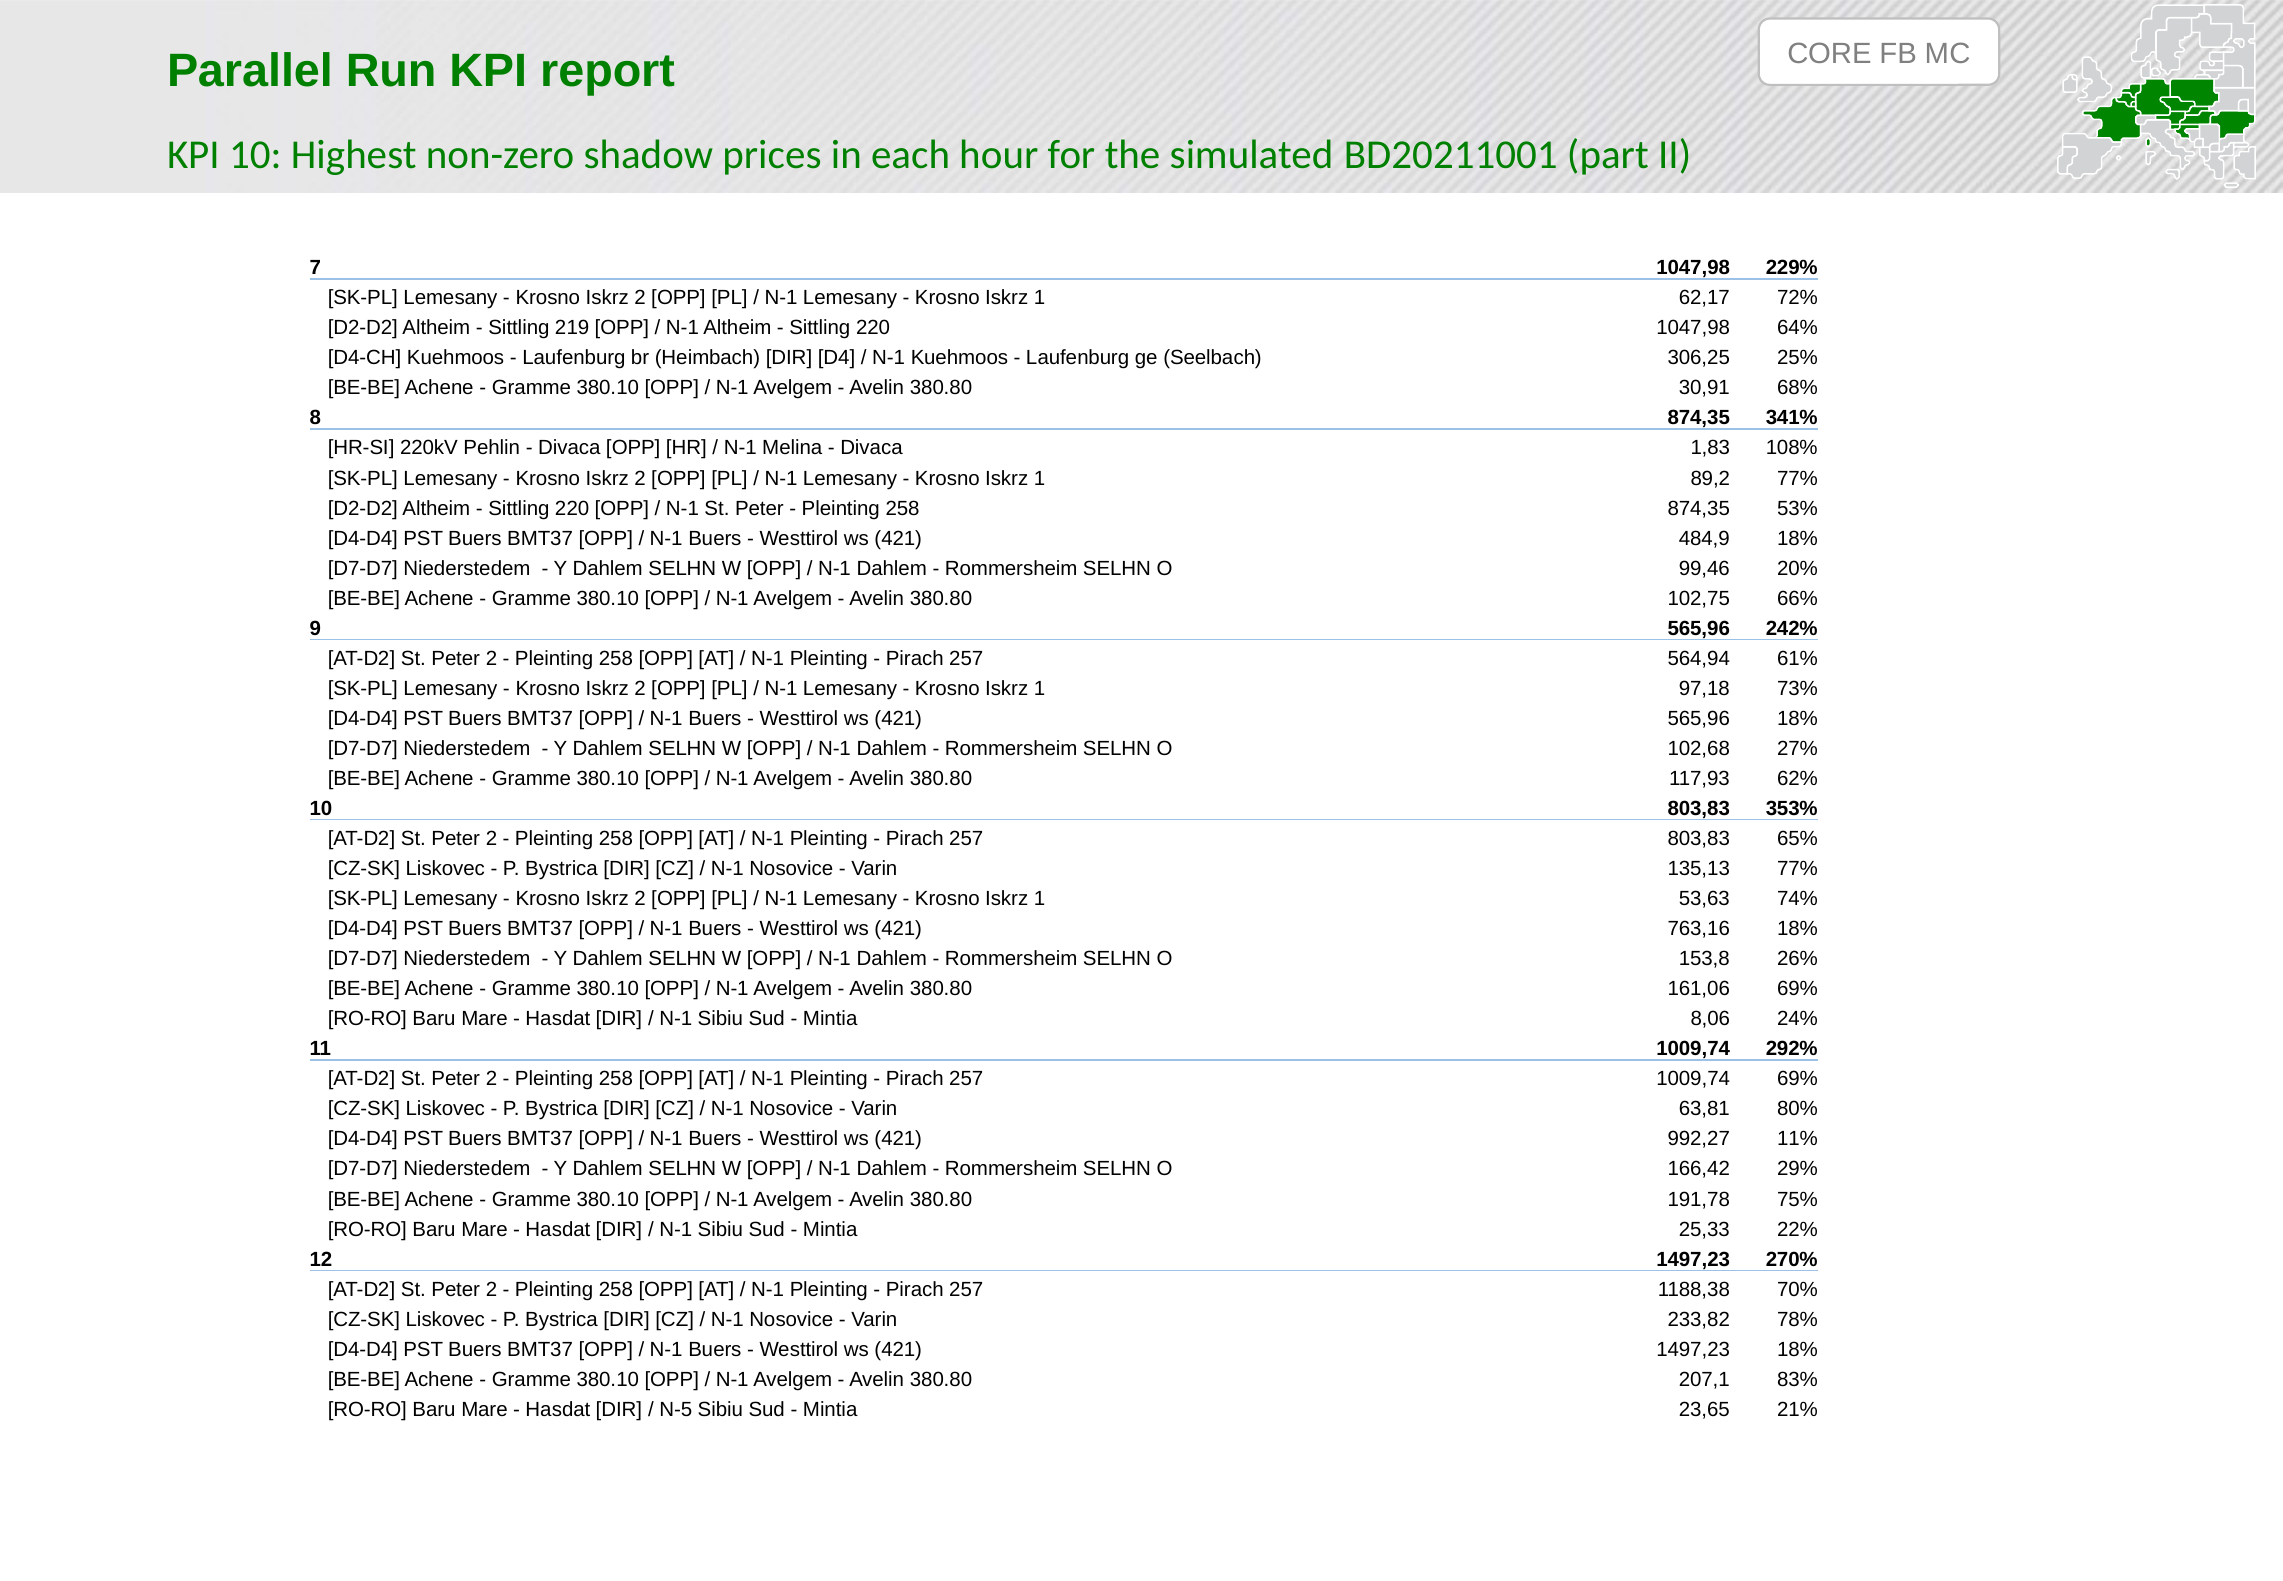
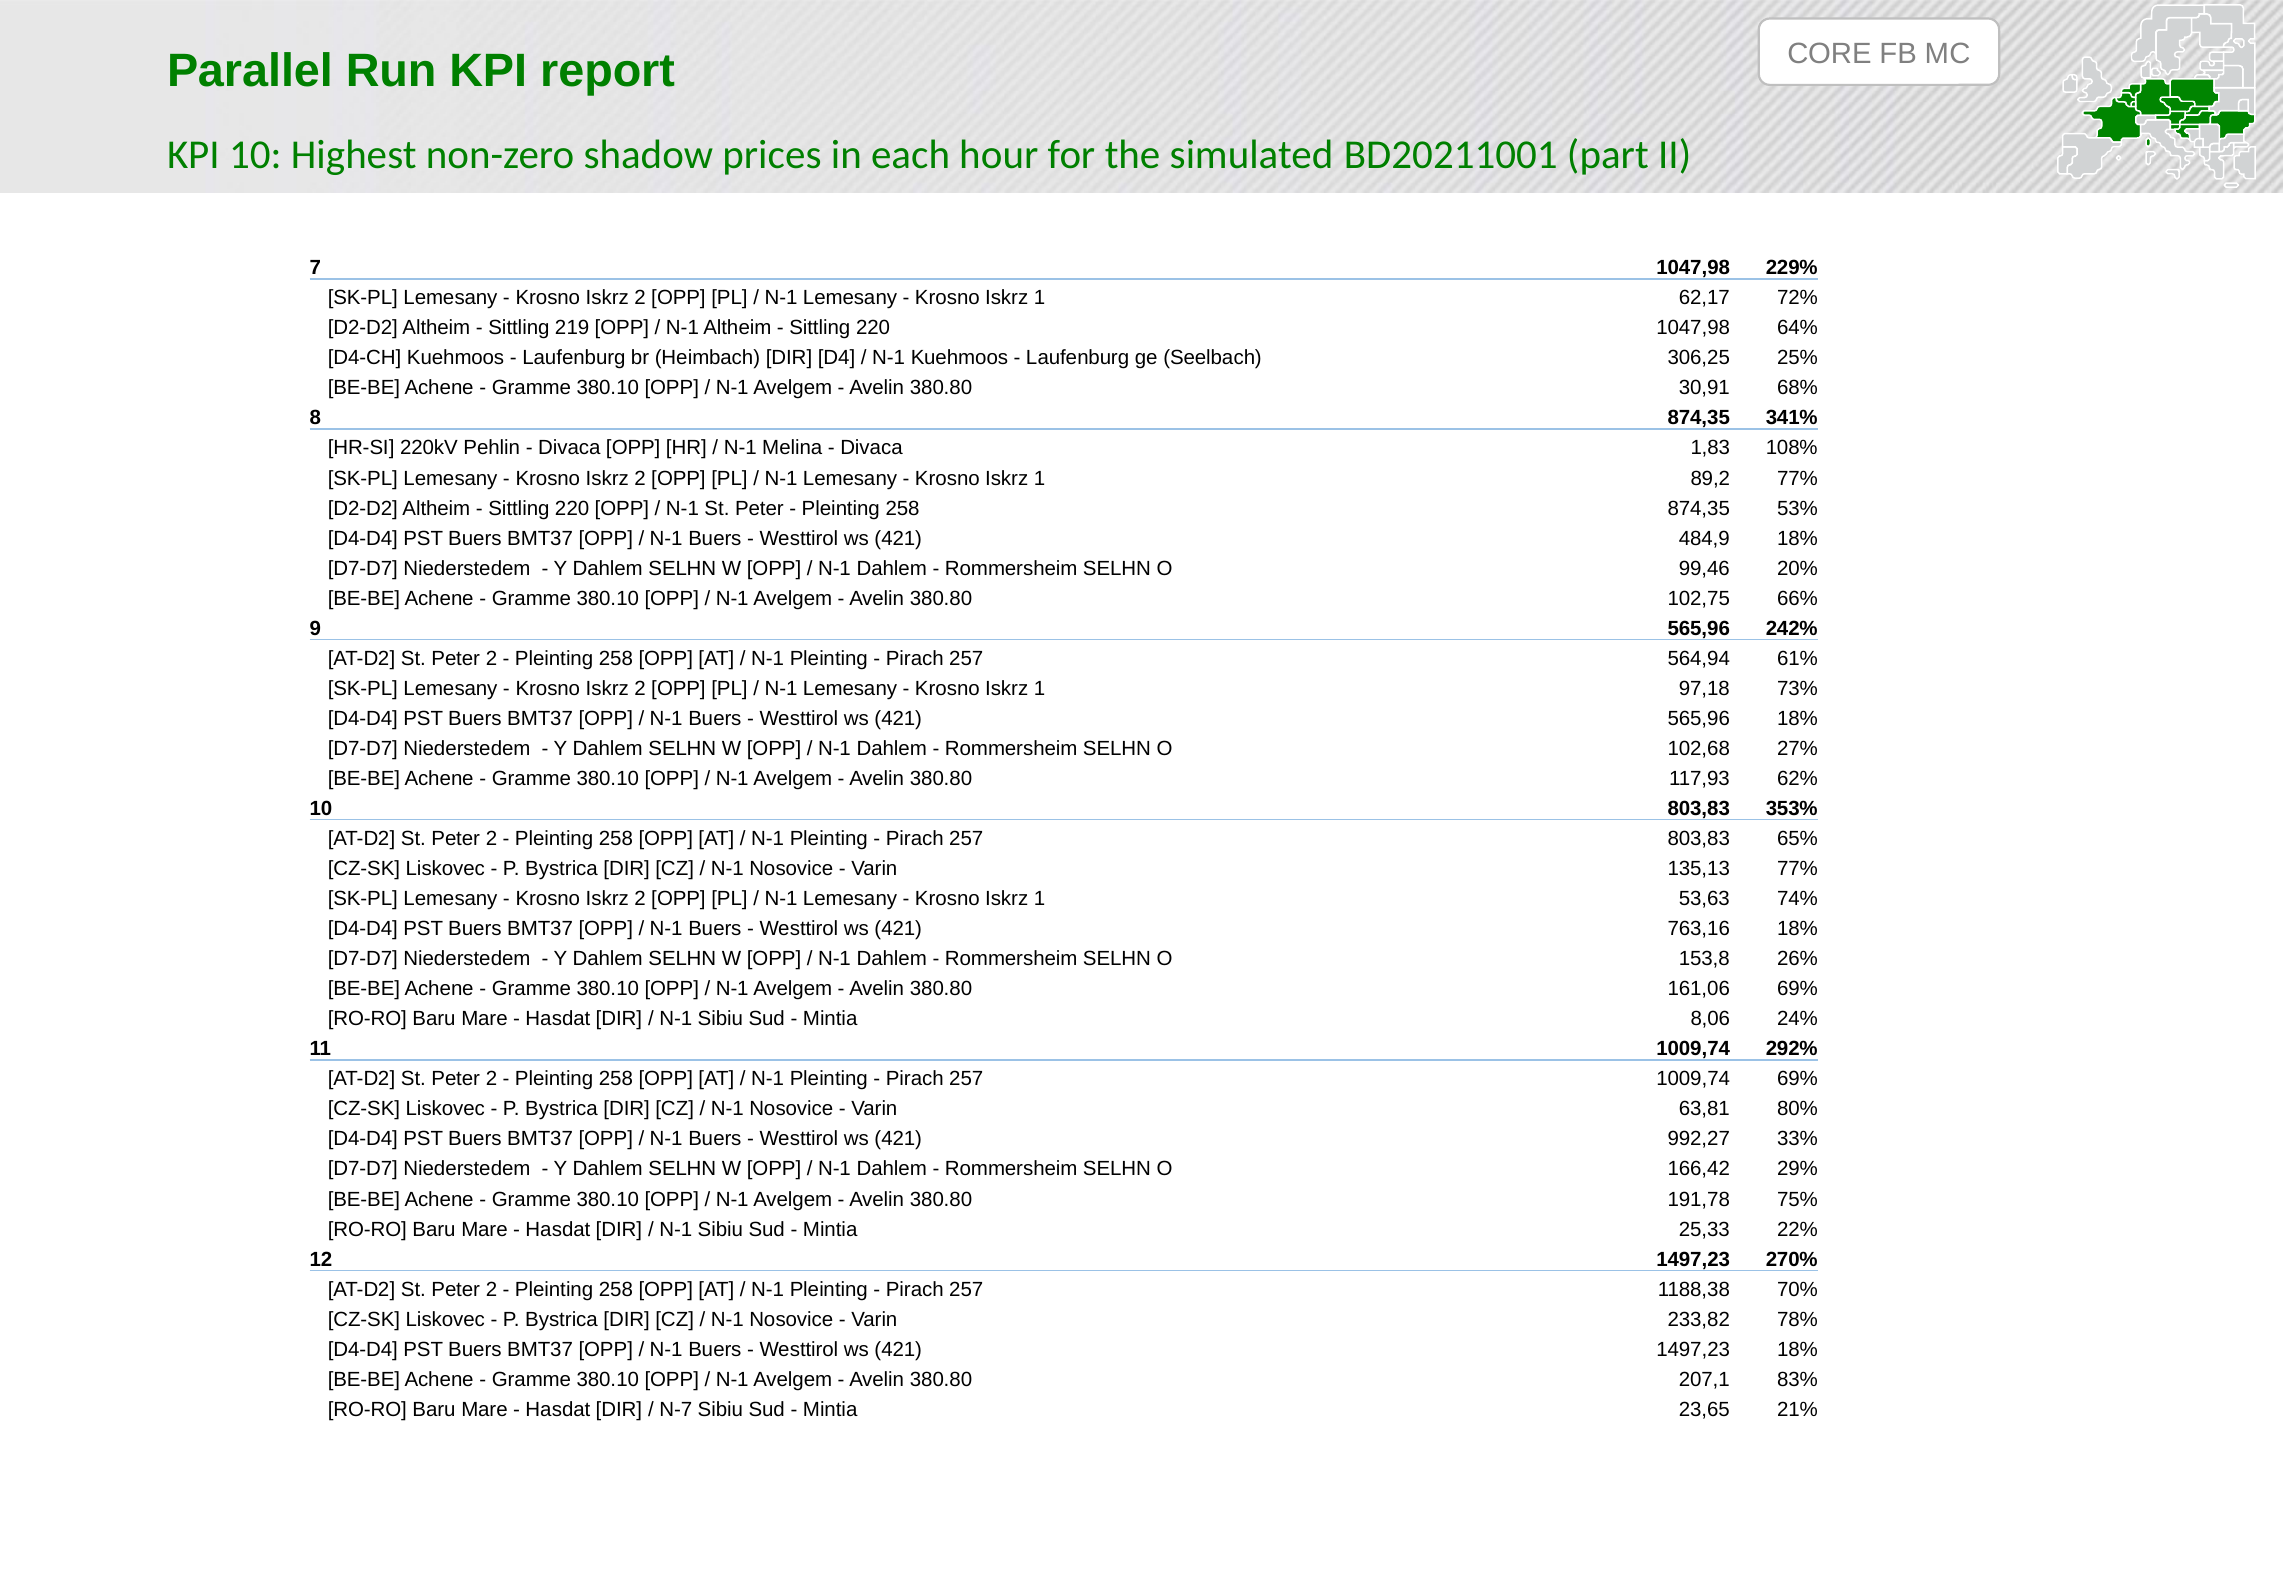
11%: 11% -> 33%
N-5: N-5 -> N-7
